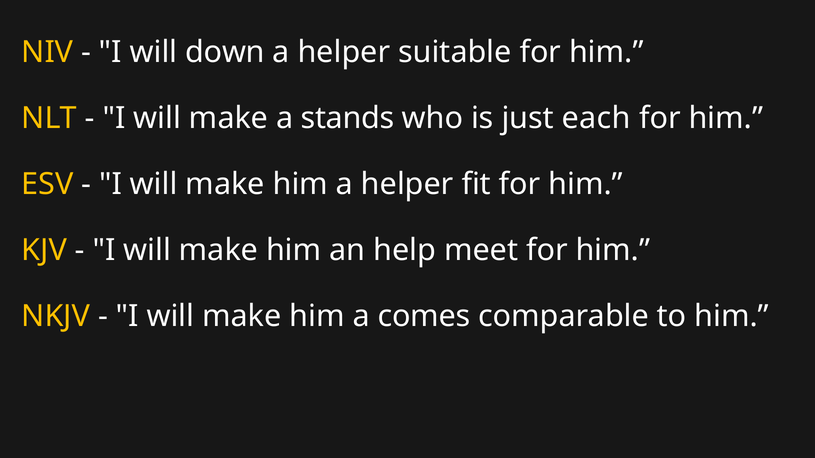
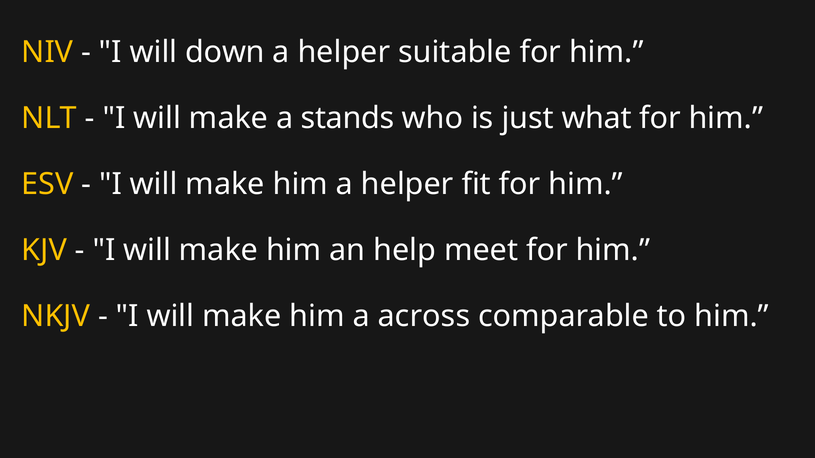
each: each -> what
comes: comes -> across
